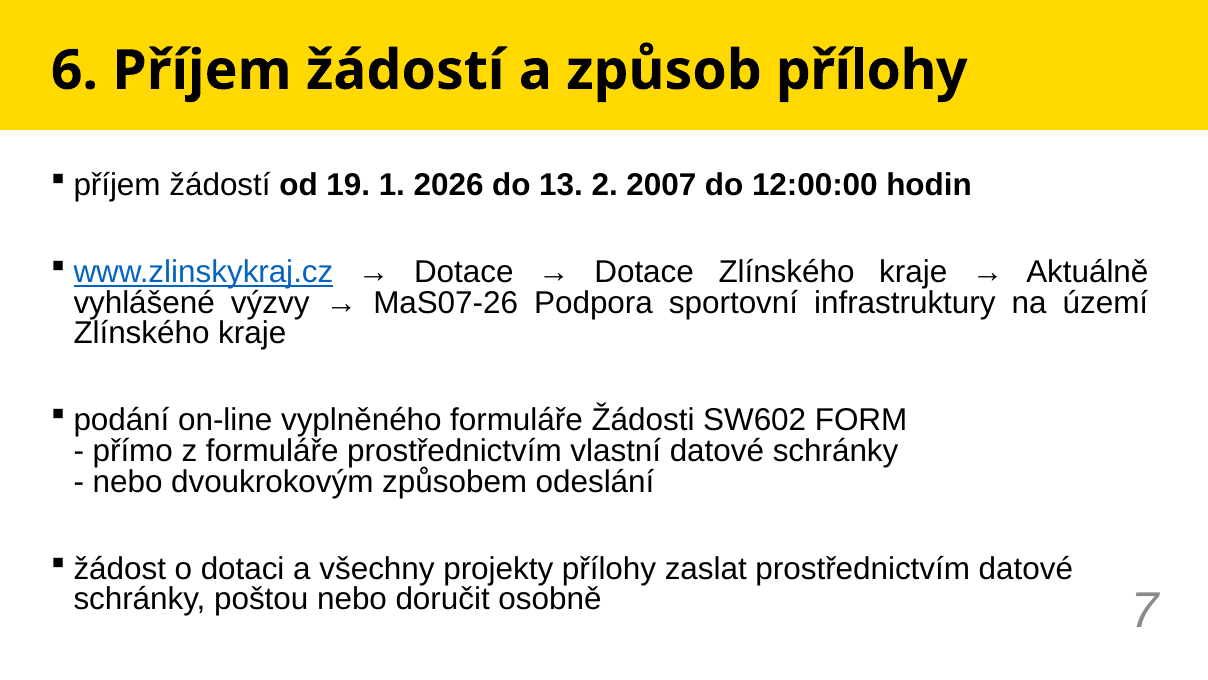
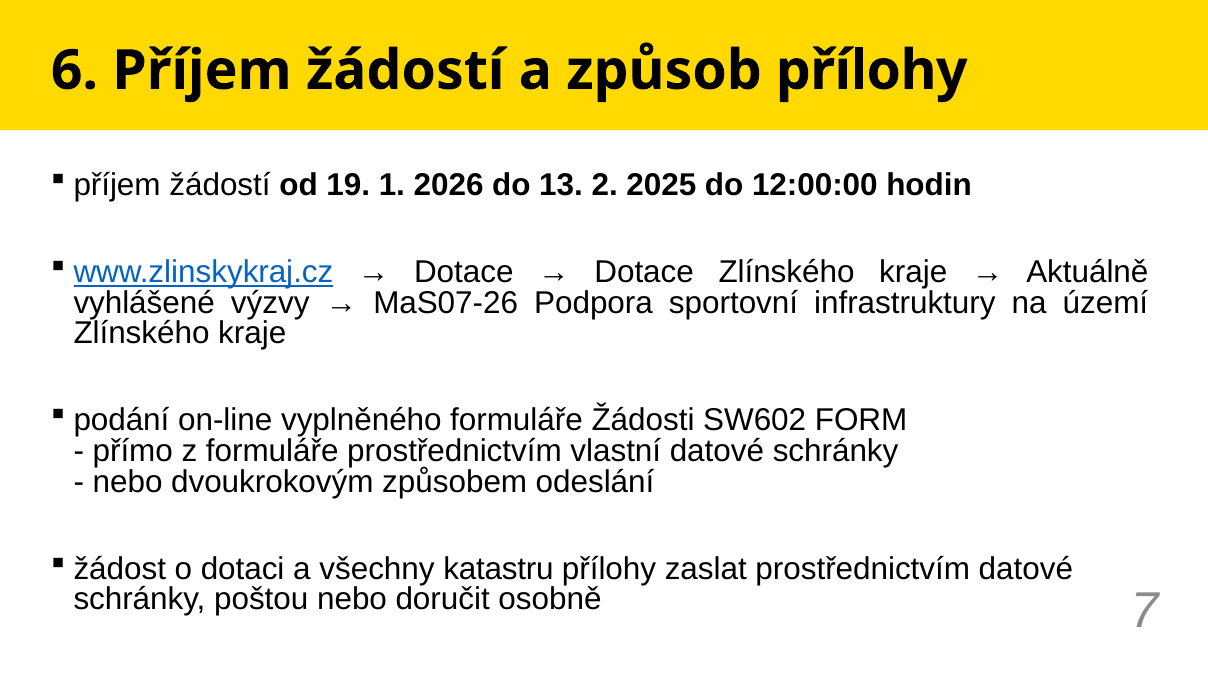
2007: 2007 -> 2025
projekty: projekty -> katastru
